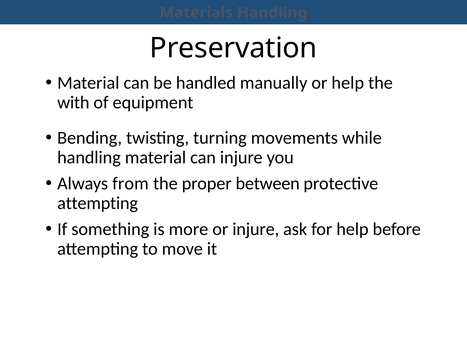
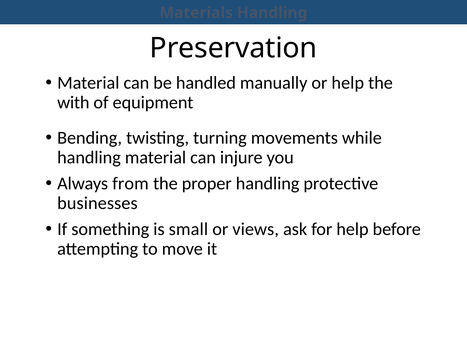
proper between: between -> handling
attempting at (98, 203): attempting -> businesses
more: more -> small
or injure: injure -> views
